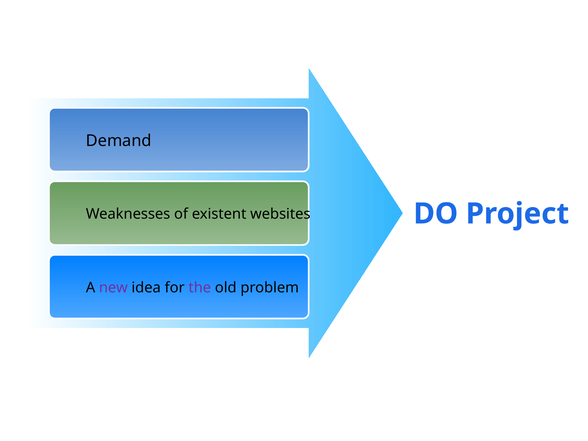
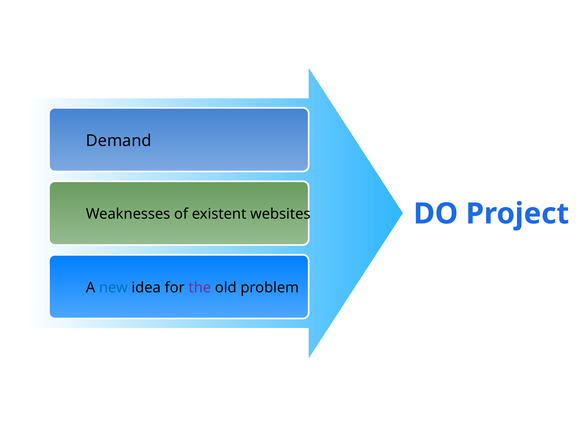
new colour: purple -> blue
